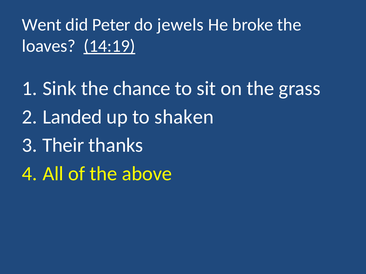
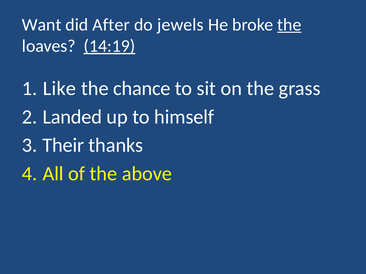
Went: Went -> Want
Peter: Peter -> After
the at (289, 25) underline: none -> present
Sink: Sink -> Like
shaken: shaken -> himself
